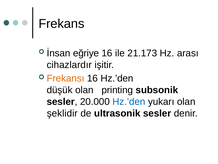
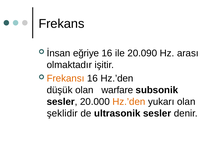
21.173: 21.173 -> 20.090
cihazlardır: cihazlardır -> olmaktadır
printing: printing -> warfare
Hz.’den at (129, 101) colour: blue -> orange
